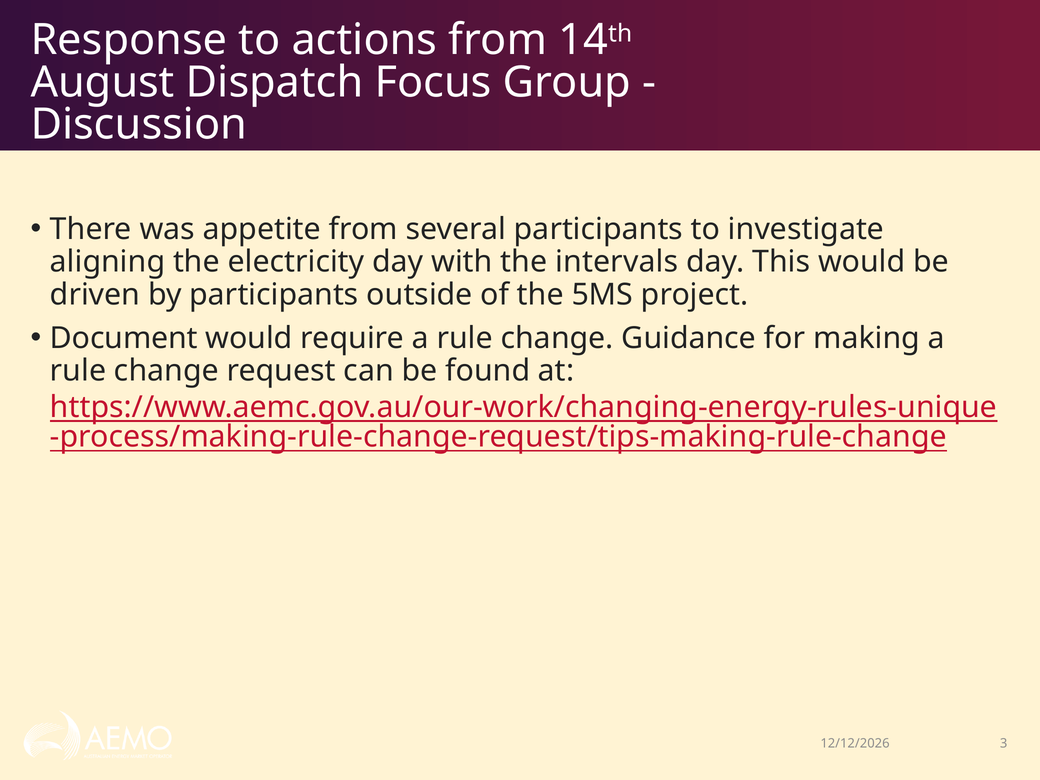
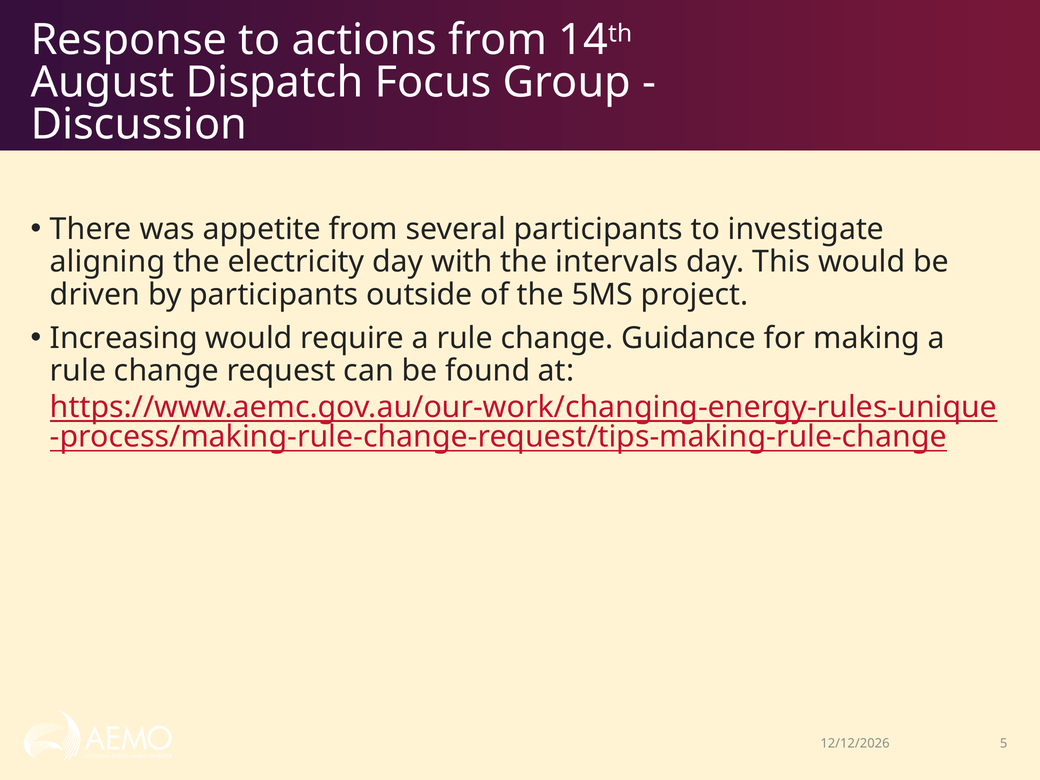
Document: Document -> Increasing
3: 3 -> 5
